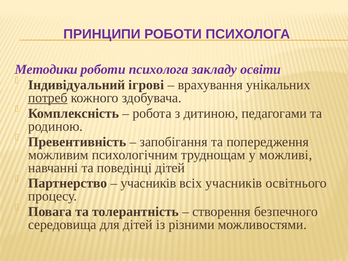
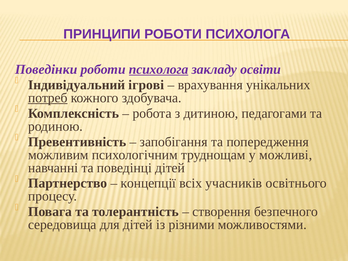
Методики: Методики -> Поведінки
психолога at (159, 69) underline: none -> present
учасників at (148, 183): учасників -> концепції
